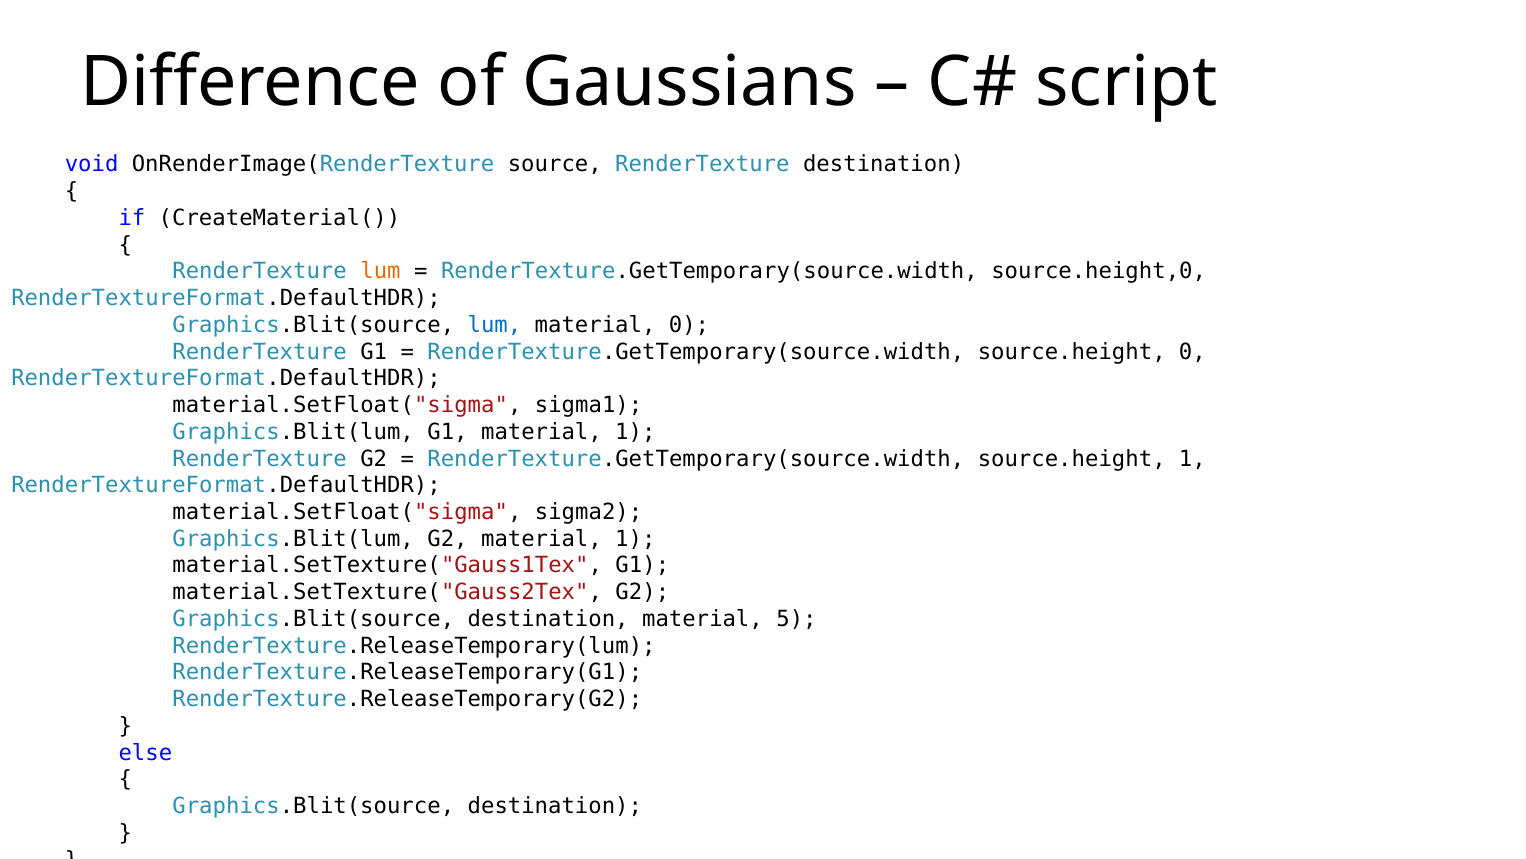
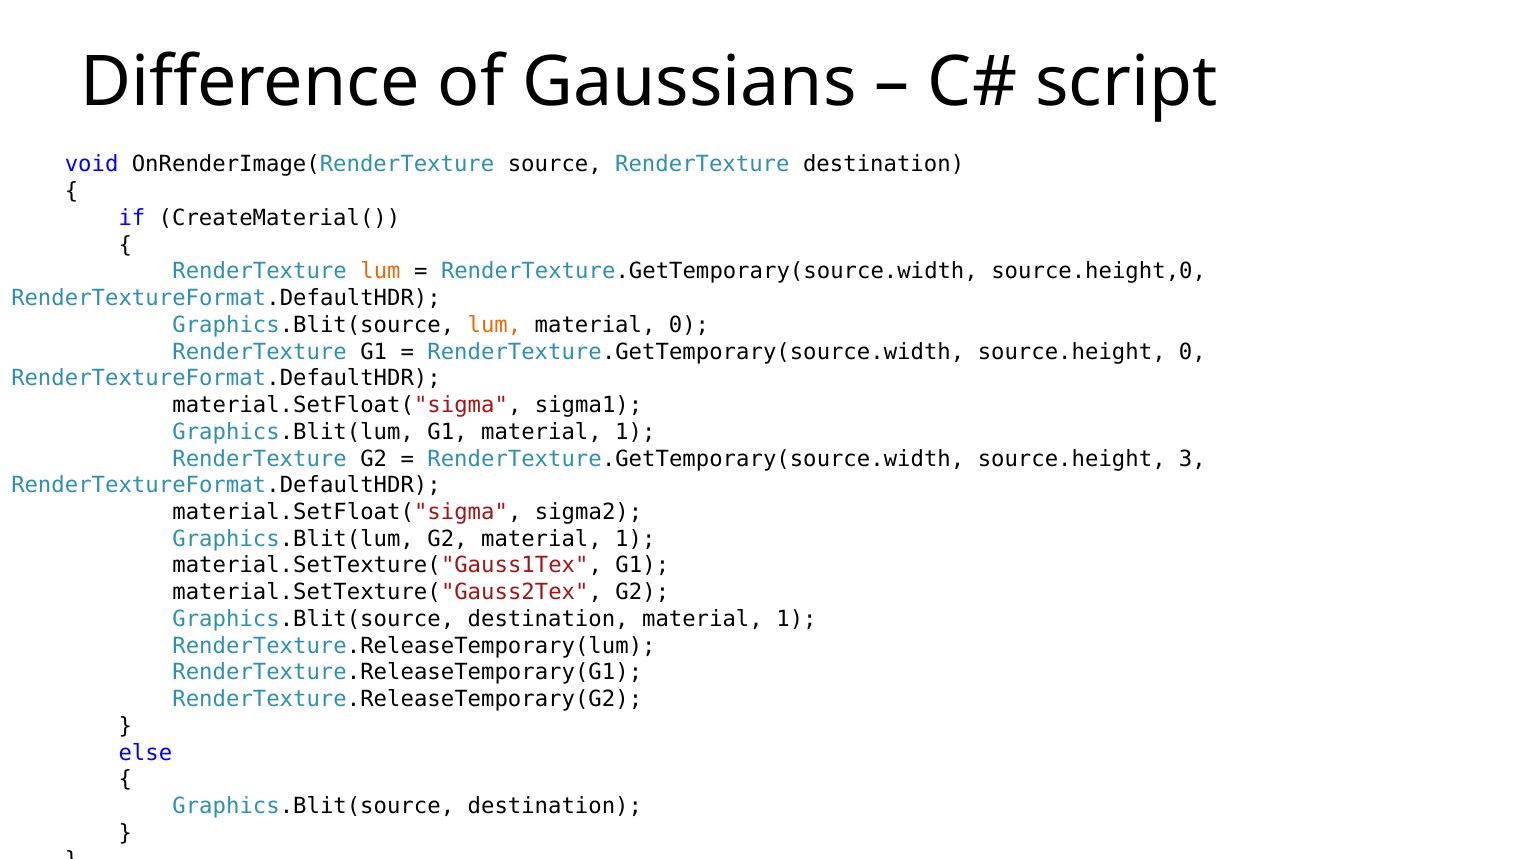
lum at (494, 325) colour: blue -> orange
source.height 1: 1 -> 3
destination material 5: 5 -> 1
